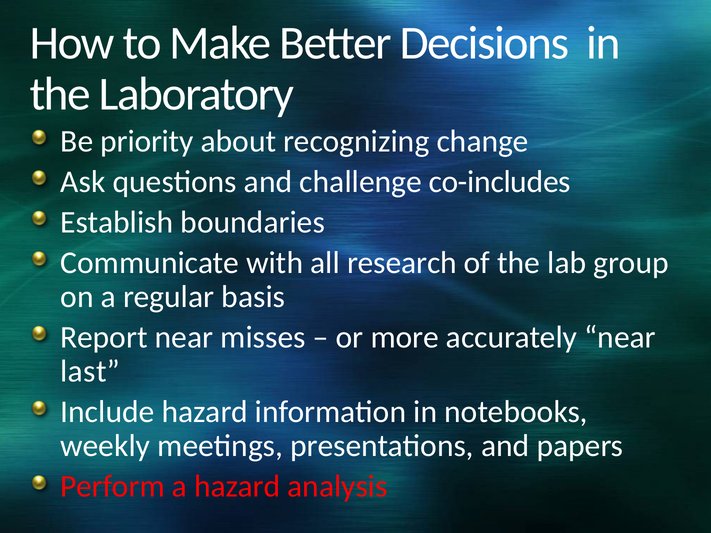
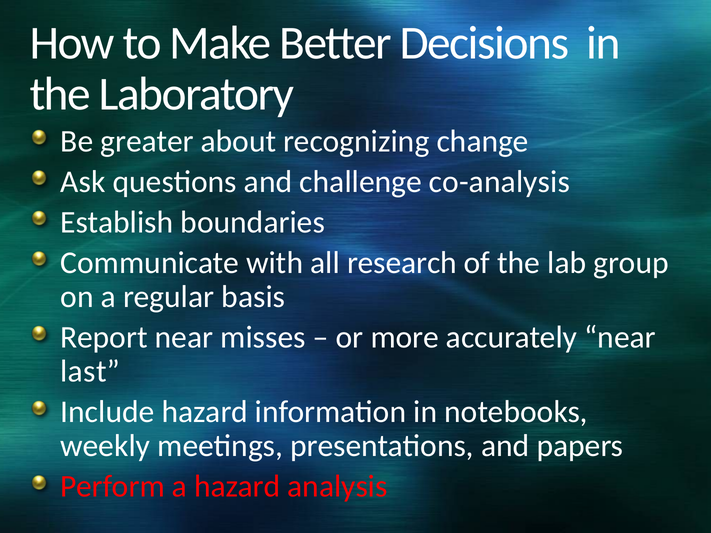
priority: priority -> greater
co-includes: co-includes -> co-analysis
